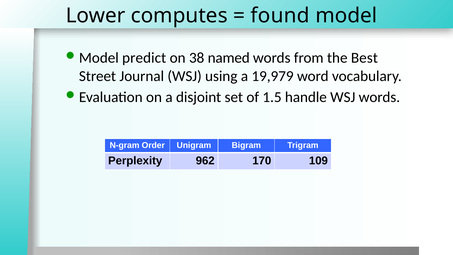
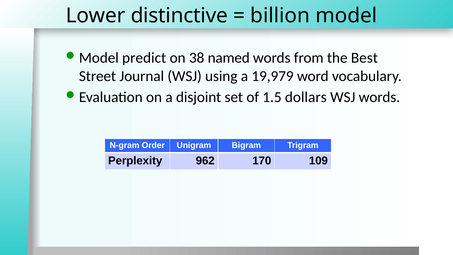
computes: computes -> distinctive
found: found -> billion
handle: handle -> dollars
